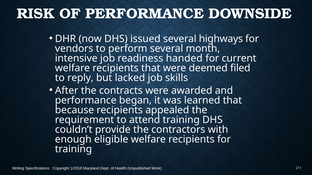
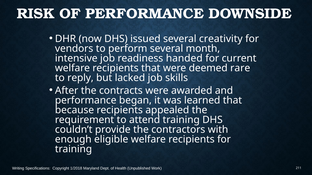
highways: highways -> creativity
filed: filed -> rare
